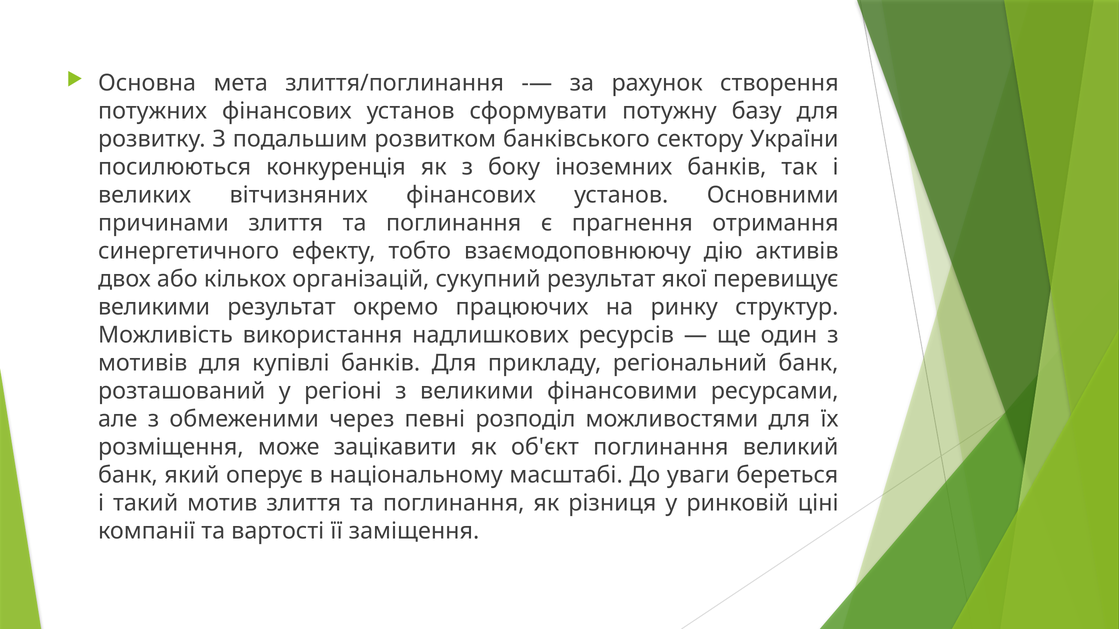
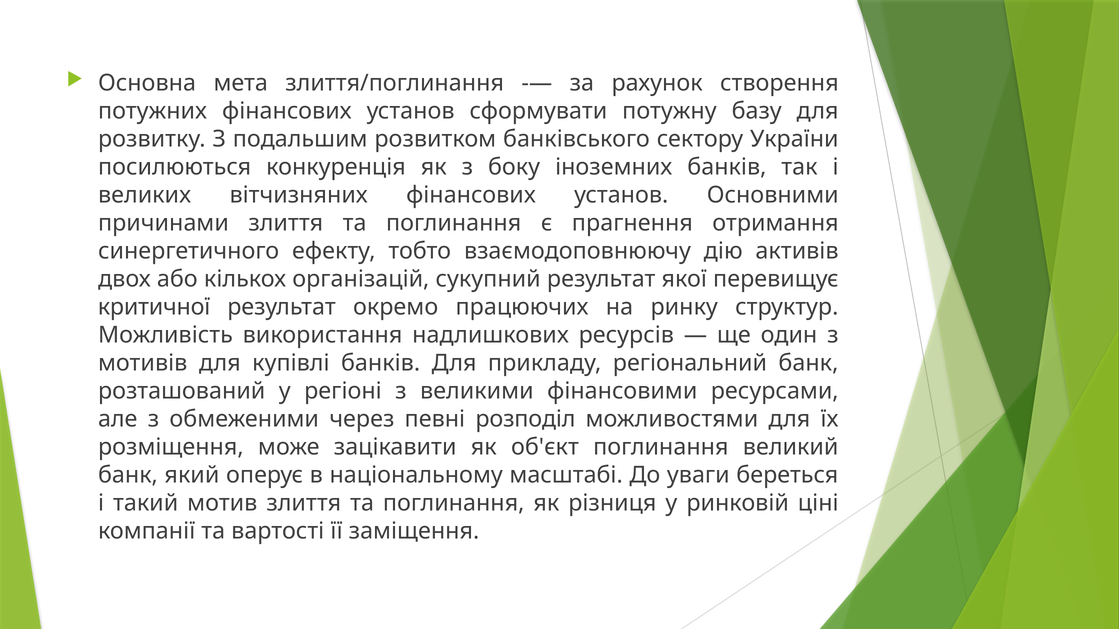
великими at (154, 307): великими -> критичної
